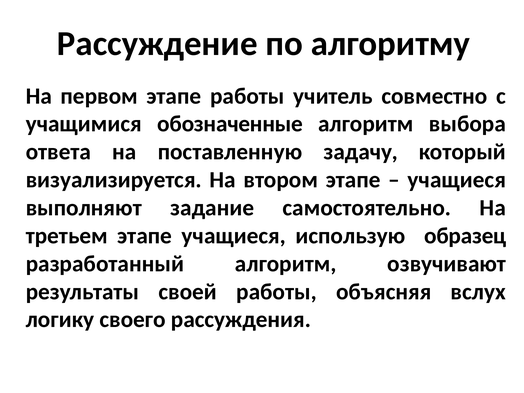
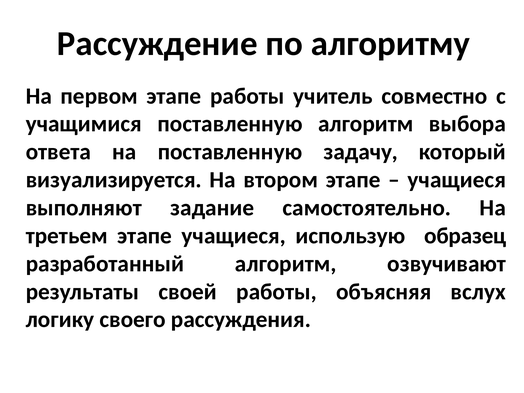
учащимися обозначенные: обозначенные -> поставленную
